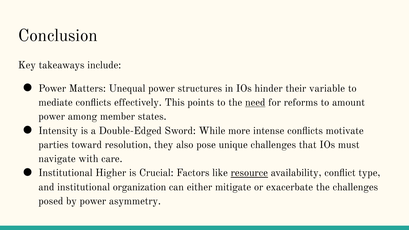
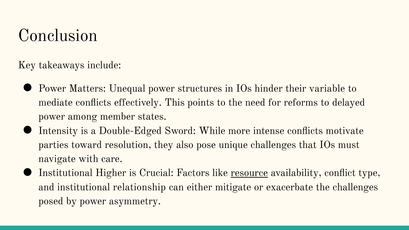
need underline: present -> none
amount: amount -> delayed
organization: organization -> relationship
